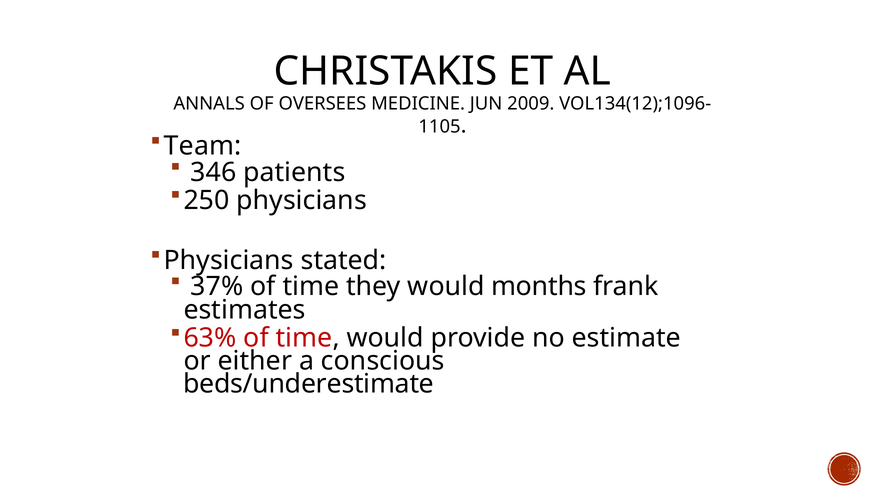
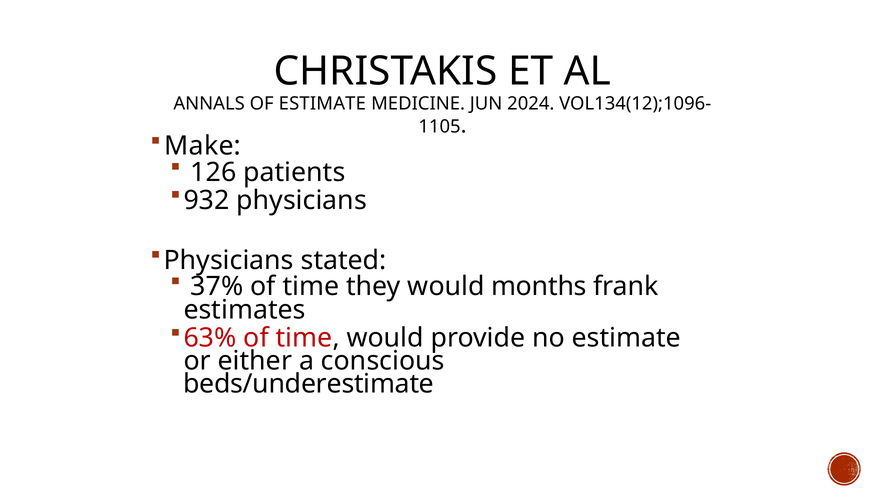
OF OVERSEES: OVERSEES -> ESTIMATE
2009: 2009 -> 2024
Team: Team -> Make
346: 346 -> 126
250: 250 -> 932
